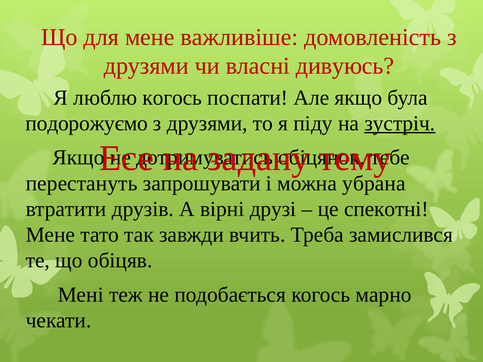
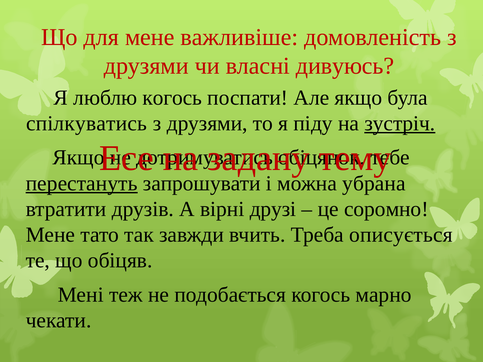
подорожуємо: подорожуємо -> спілкуватись
перестануть underline: none -> present
спекотні: спекотні -> соромно
замислився: замислився -> описується
